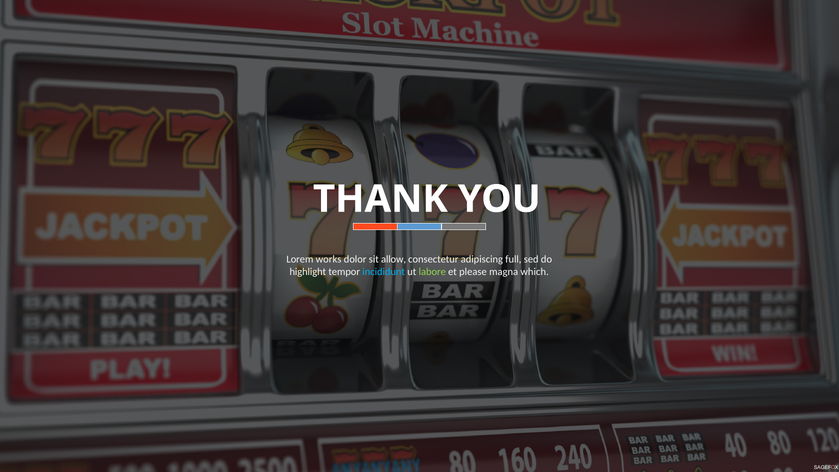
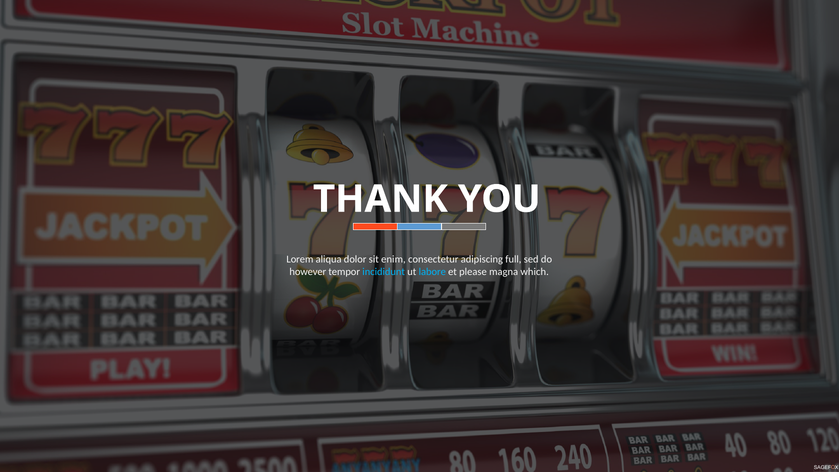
works: works -> aliqua
allow: allow -> enim
highlight: highlight -> however
labore colour: light green -> light blue
